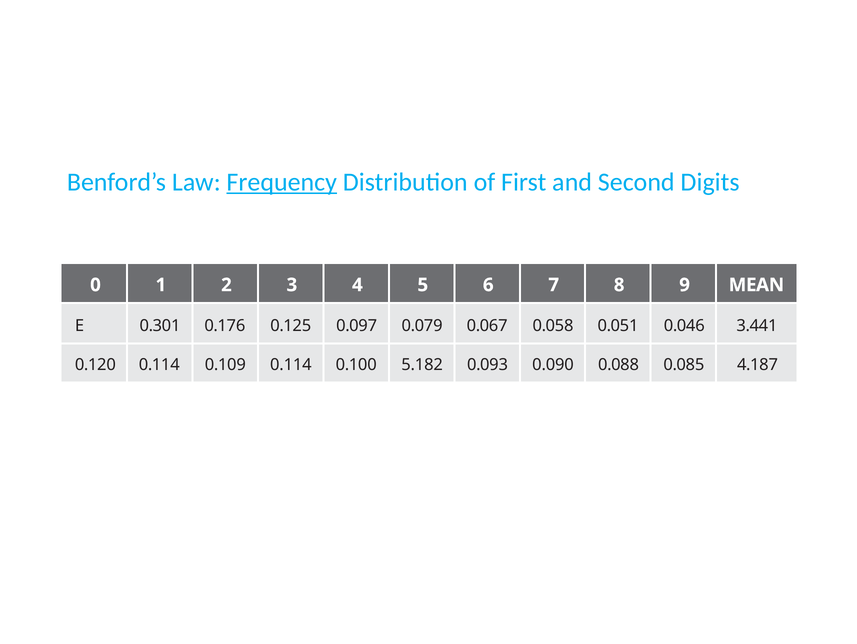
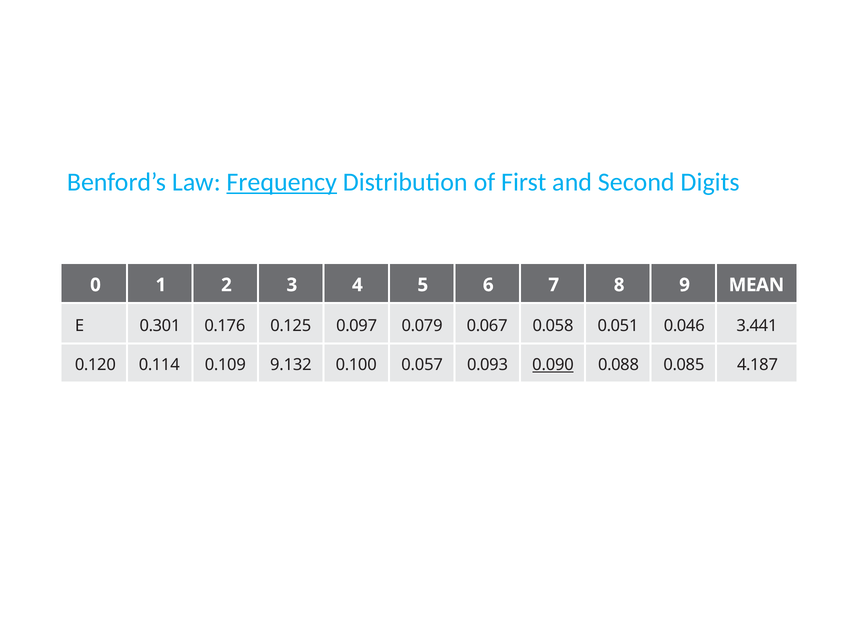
0.109 0.114: 0.114 -> 9.132
5.182: 5.182 -> 0.057
0.090 underline: none -> present
